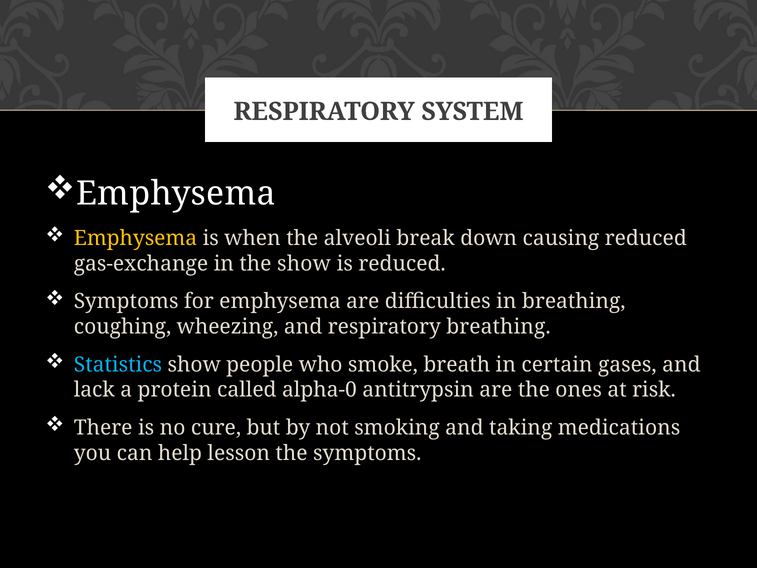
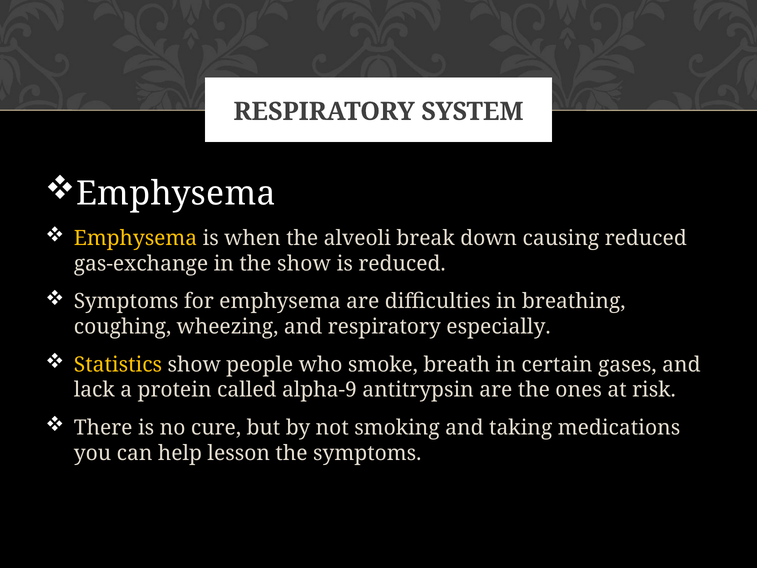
respiratory breathing: breathing -> especially
Statistics colour: light blue -> yellow
alpha-0: alpha-0 -> alpha-9
